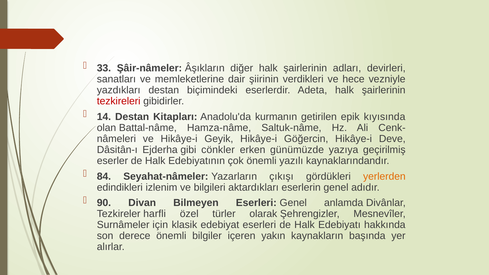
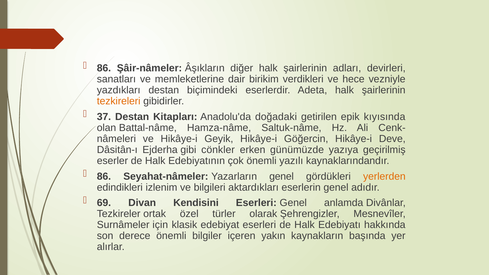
33 at (104, 68): 33 -> 86
şiirinin: şiirinin -> birikim
tezkireleri colour: red -> orange
14: 14 -> 37
kurmanın: kurmanın -> doğadaki
84 at (104, 176): 84 -> 86
Yazarların çıkışı: çıkışı -> genel
90: 90 -> 69
Bilmeyen: Bilmeyen -> Kendisini
harfli: harfli -> ortak
